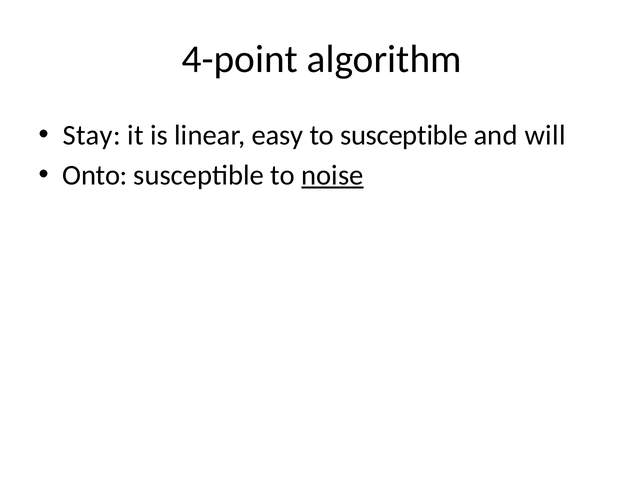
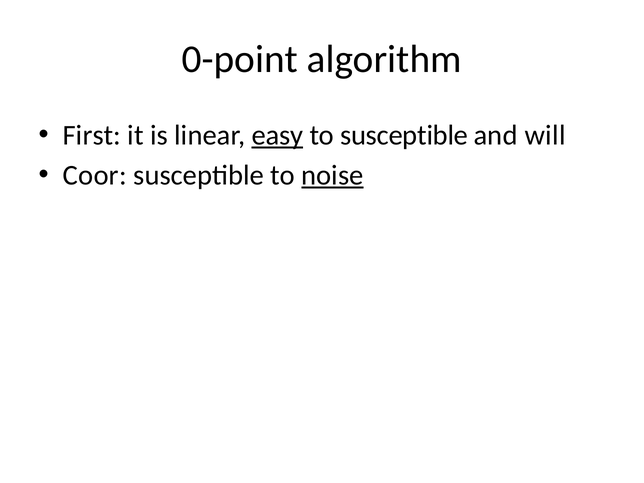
4-point: 4-point -> 0-point
Stay: Stay -> First
easy underline: none -> present
Onto: Onto -> Coor
